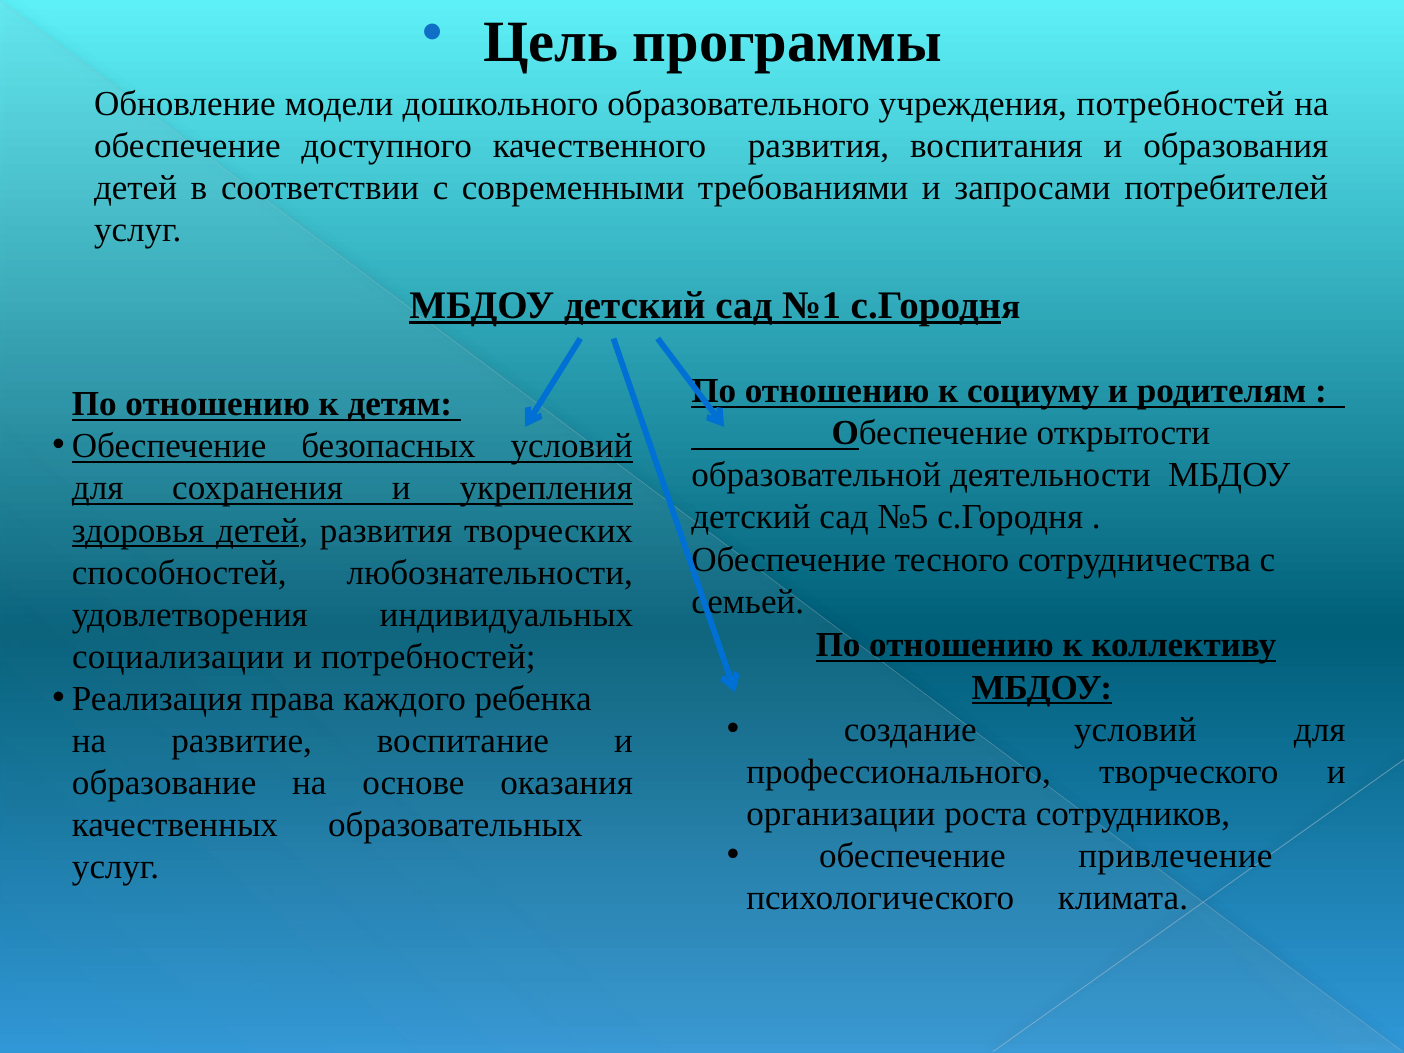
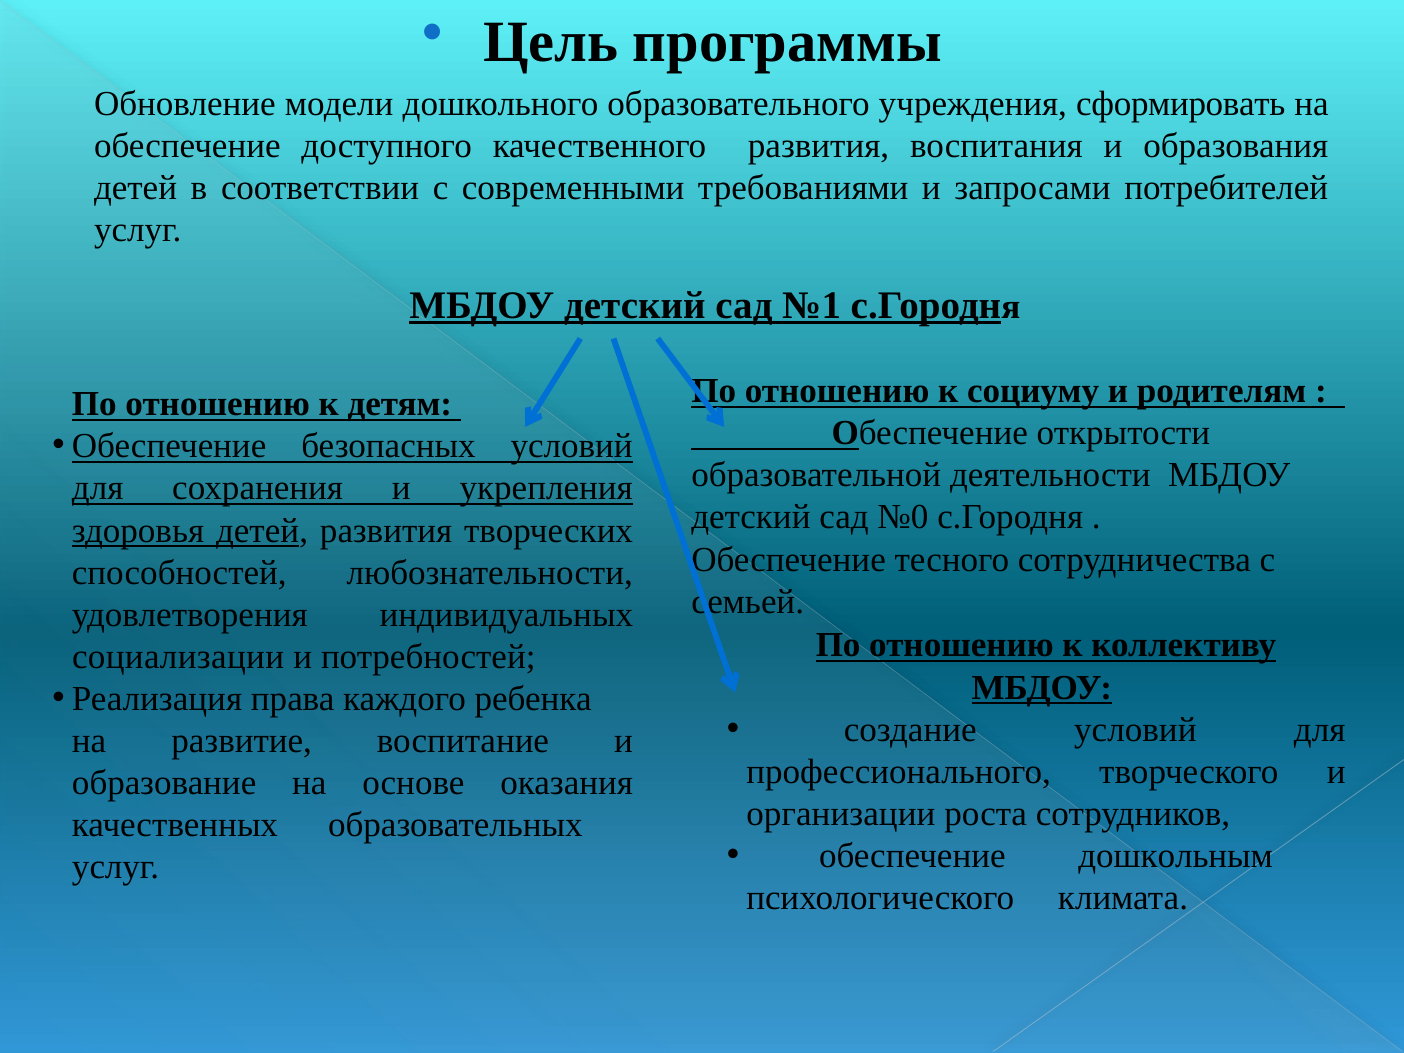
учреждения потребностей: потребностей -> сформировать
№5: №5 -> №0
привлечение: привлечение -> дошкольным
